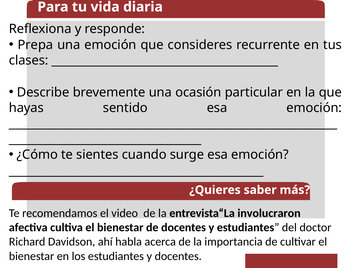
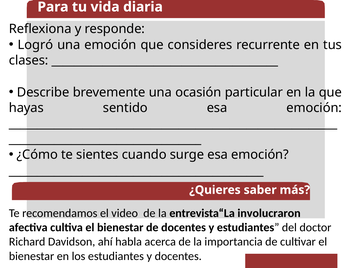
Prepa: Prepa -> Logró
